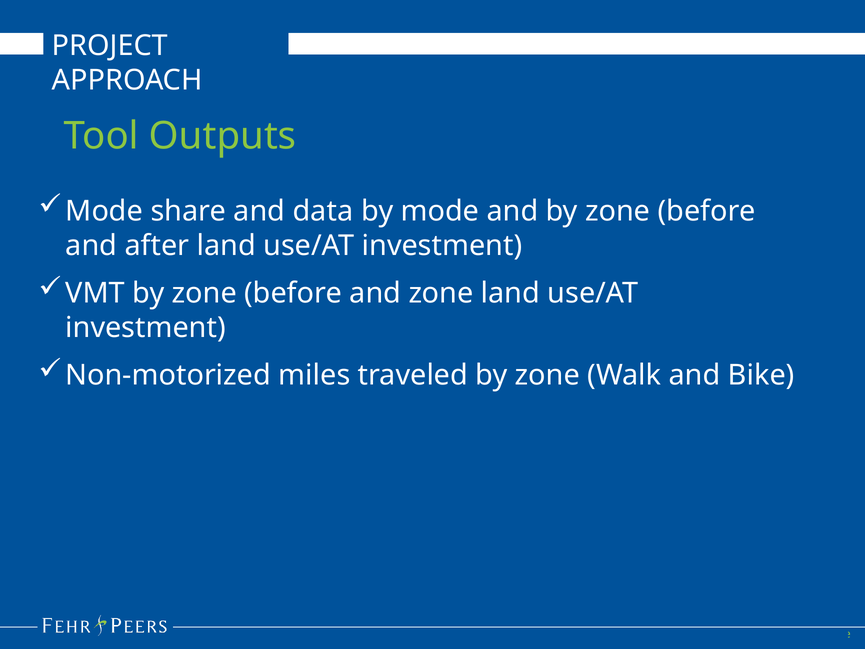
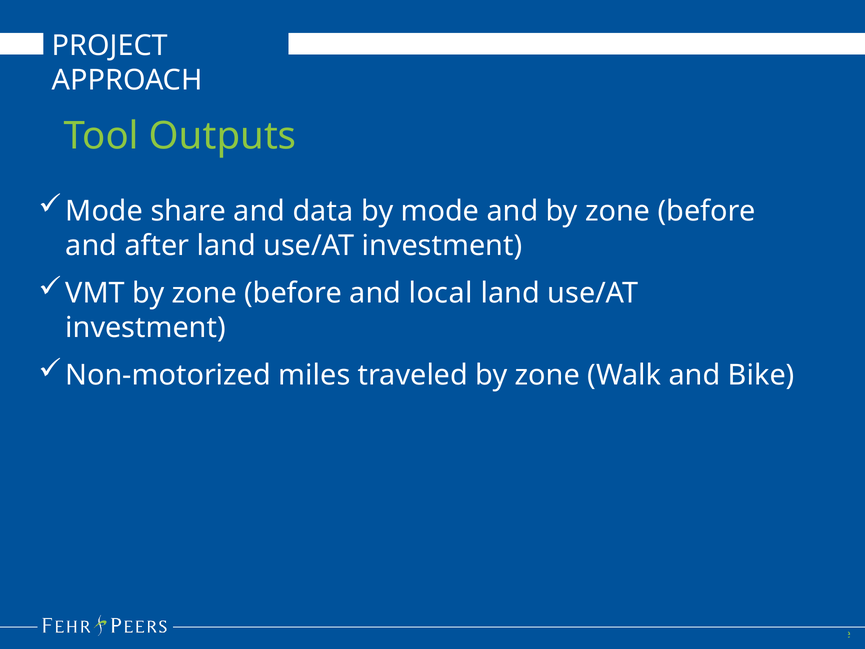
and zone: zone -> local
